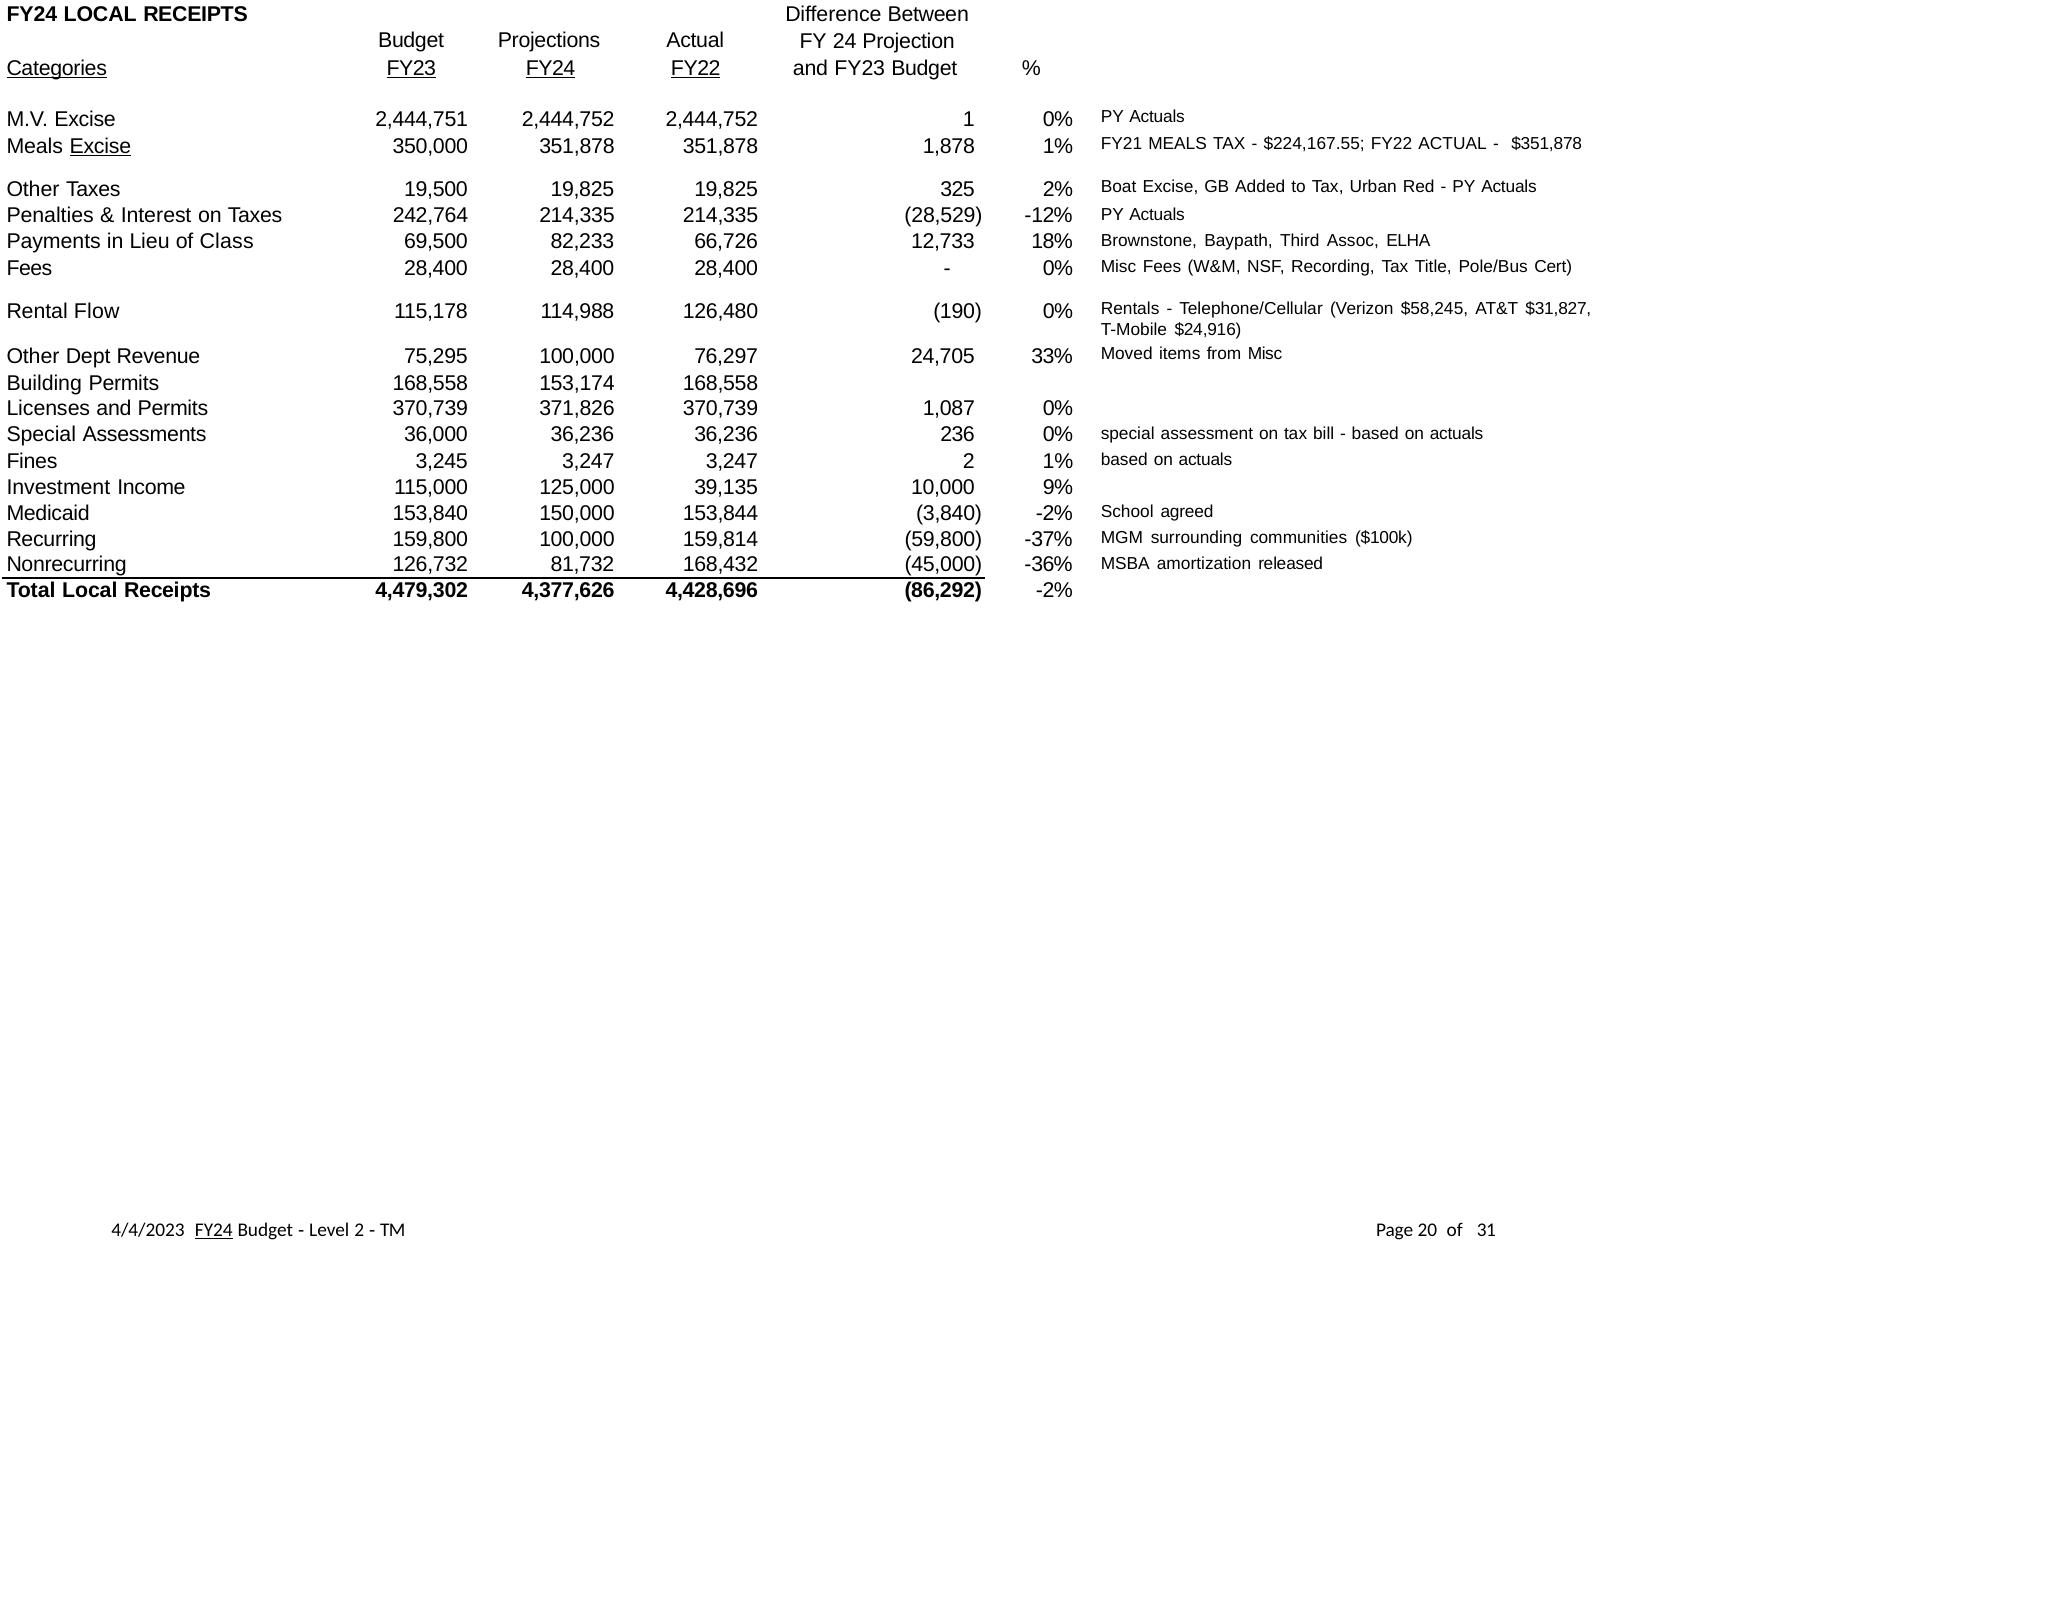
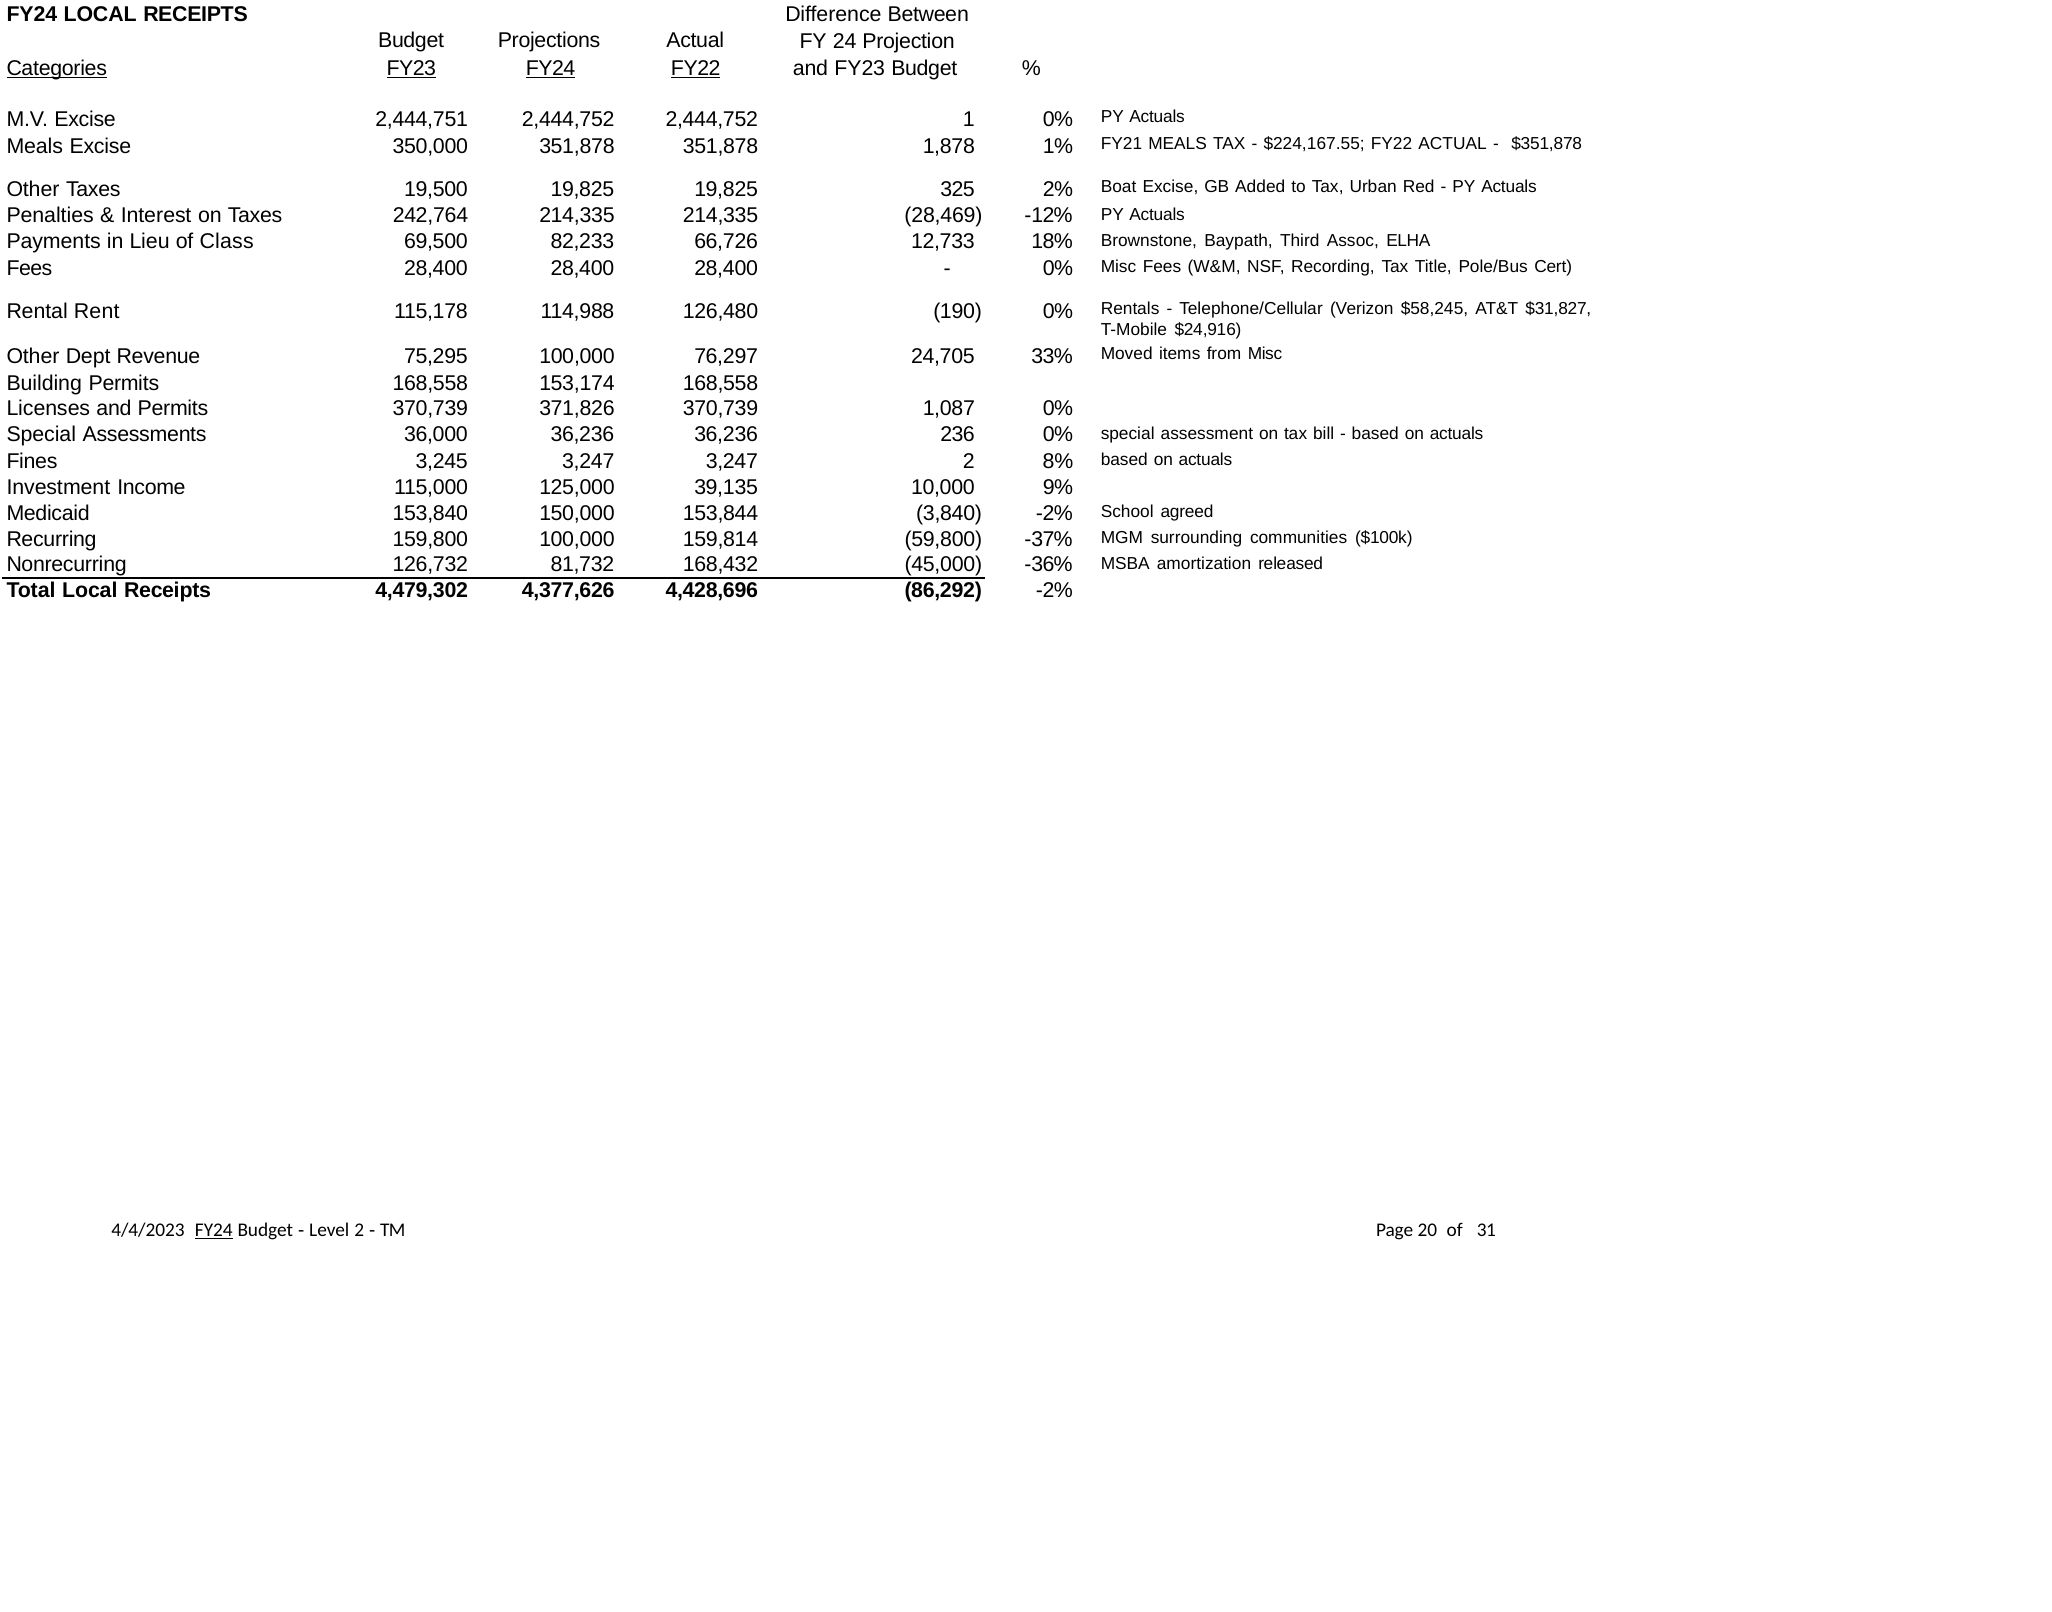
Excise at (100, 146) underline: present -> none
28,529: 28,529 -> 28,469
Flow: Flow -> Rent
2 1%: 1% -> 8%
